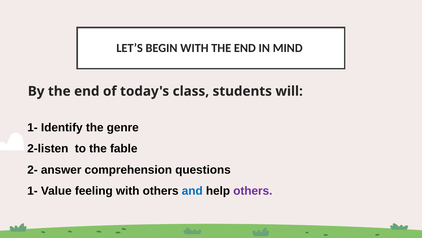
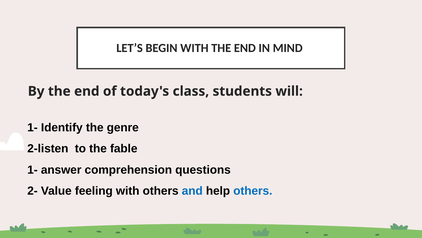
2- at (33, 169): 2- -> 1-
1- at (33, 191): 1- -> 2-
others at (253, 191) colour: purple -> blue
